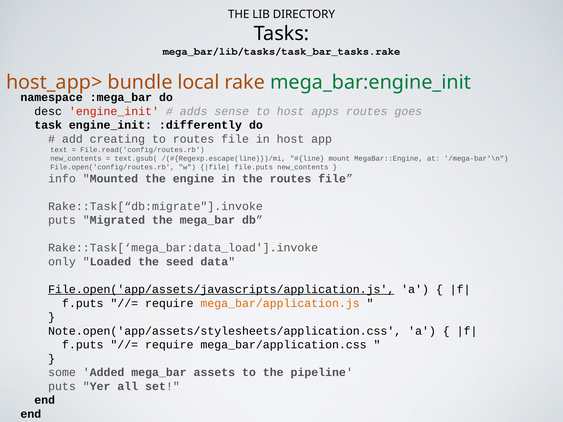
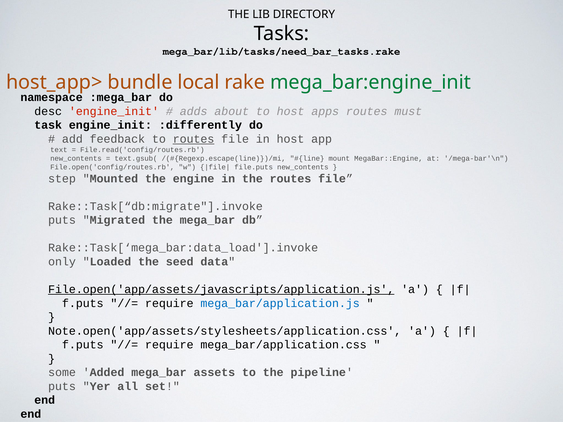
mega_bar/lib/tasks/task_bar_tasks.rake: mega_bar/lib/tasks/task_bar_tasks.rake -> mega_bar/lib/tasks/need_bar_tasks.rake
sense: sense -> about
goes: goes -> must
creating: creating -> feedback
routes at (194, 139) underline: none -> present
info: info -> step
mega_bar/application.js colour: orange -> blue
